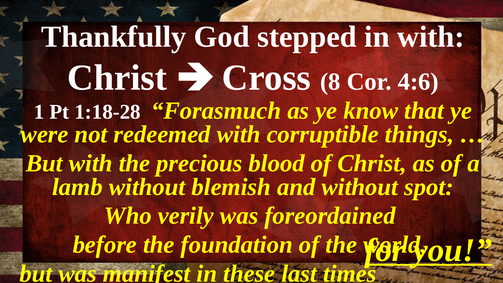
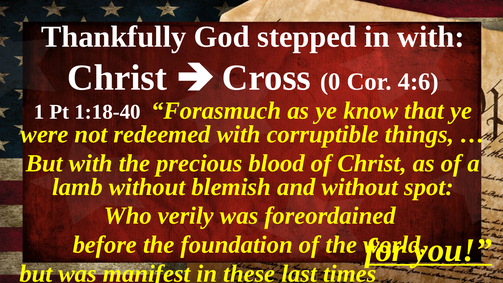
8: 8 -> 0
1:18-28: 1:18-28 -> 1:18-40
